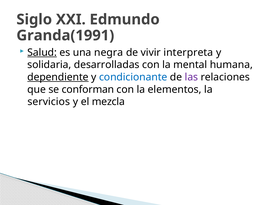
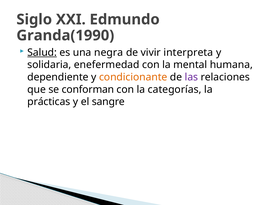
Granda(1991: Granda(1991 -> Granda(1990
desarrolladas: desarrolladas -> enefermedad
dependiente underline: present -> none
condicionante colour: blue -> orange
elementos: elementos -> categorías
servicios: servicios -> prácticas
mezcla: mezcla -> sangre
